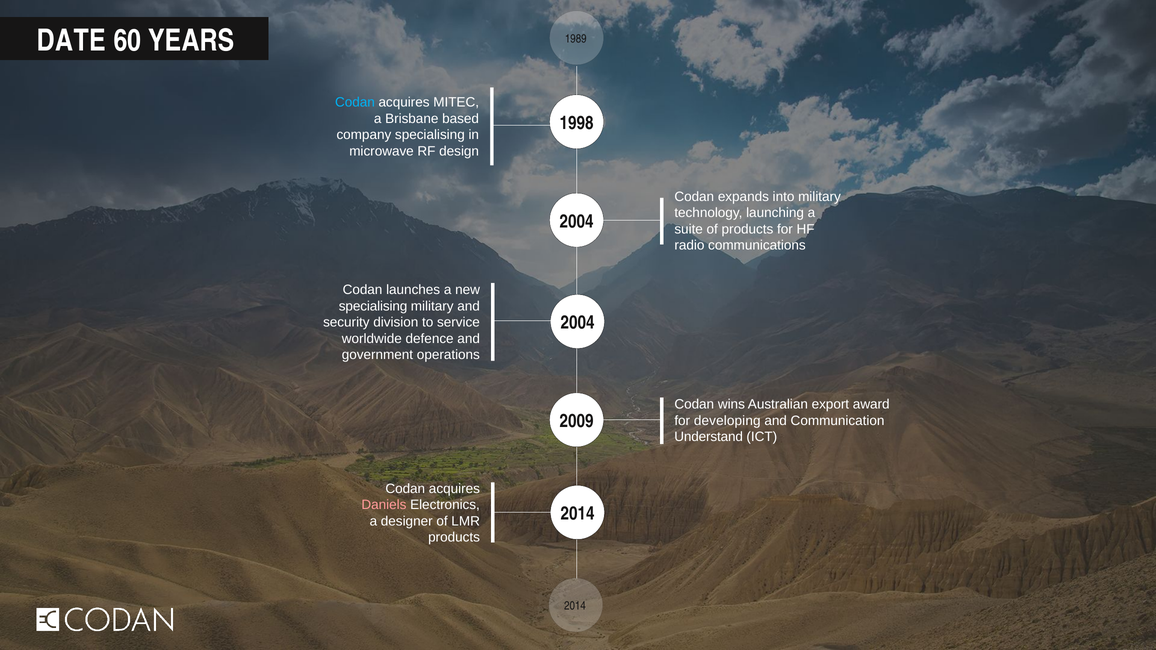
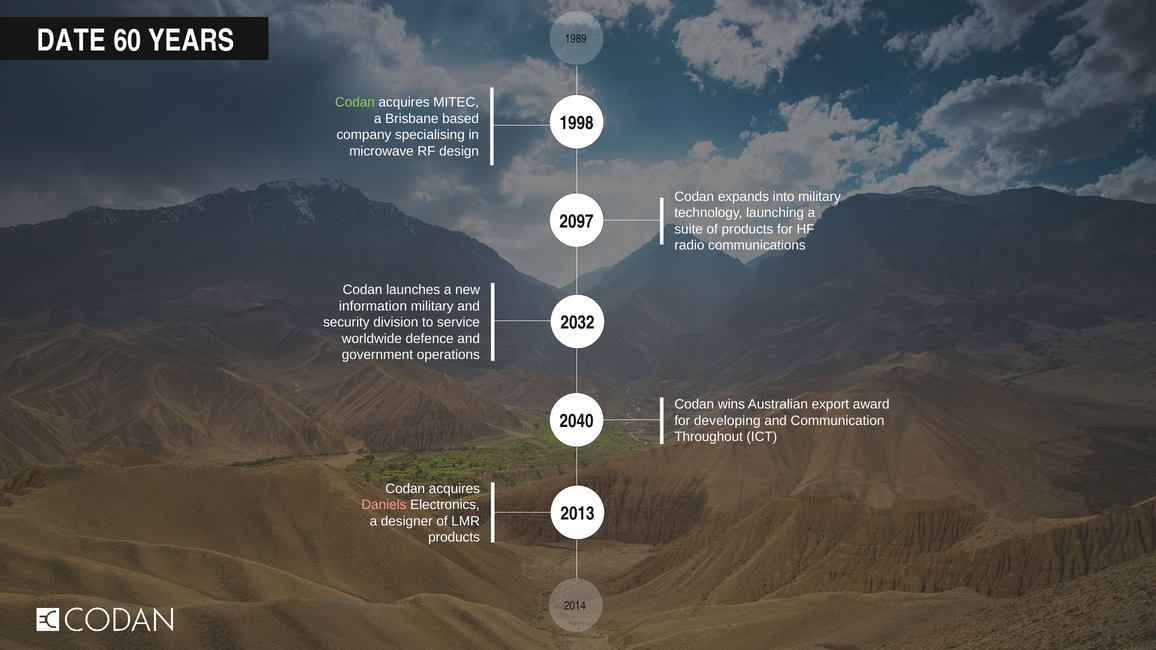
Codan at (355, 103) colour: light blue -> light green
2004 at (577, 221): 2004 -> 2097
specialising at (373, 306): specialising -> information
2004 at (578, 323): 2004 -> 2032
2009: 2009 -> 2040
Understand: Understand -> Throughout
2014 at (578, 514): 2014 -> 2013
